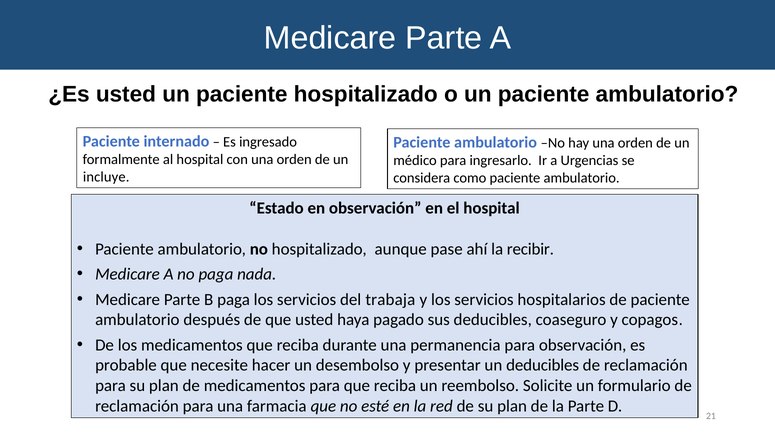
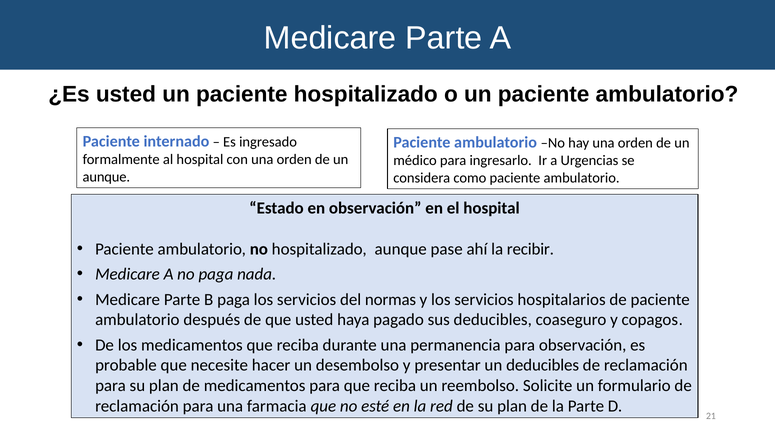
incluye at (106, 177): incluye -> aunque
trabaja: trabaja -> normas
